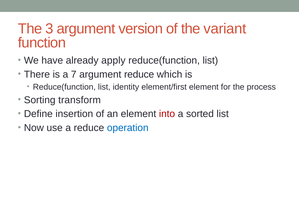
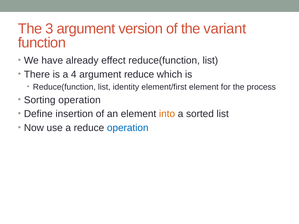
apply: apply -> effect
7: 7 -> 4
Sorting transform: transform -> operation
into colour: red -> orange
